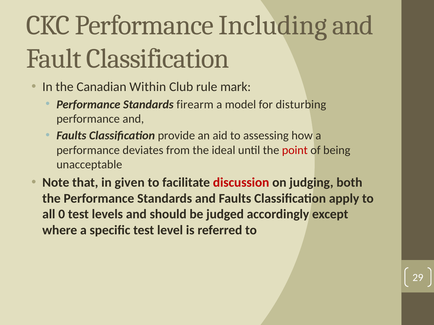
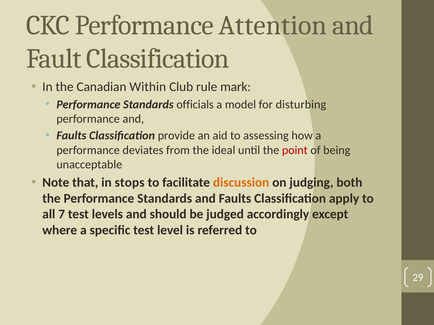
Including: Including -> Attention
firearm: firearm -> officials
given: given -> stops
discussion colour: red -> orange
0: 0 -> 7
